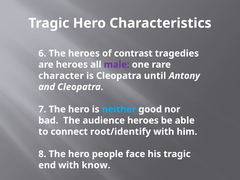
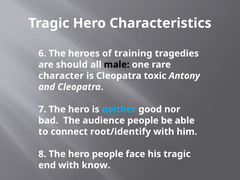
contrast: contrast -> training
are heroes: heroes -> should
male colour: purple -> black
until: until -> toxic
audience heroes: heroes -> people
